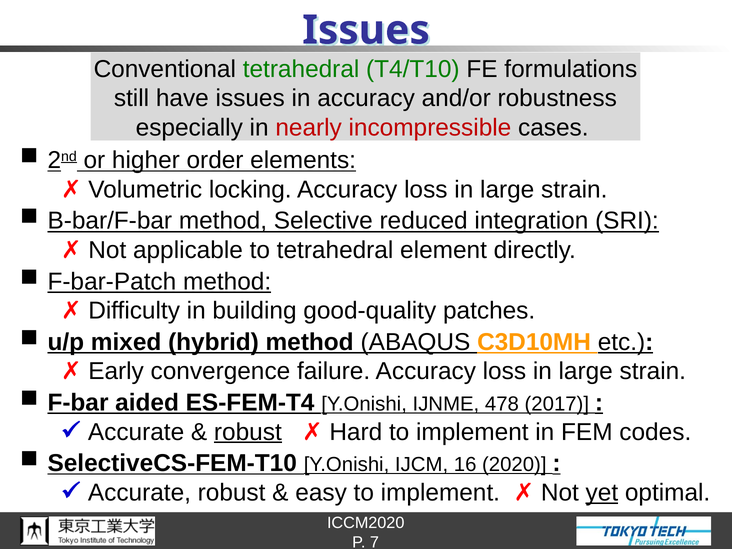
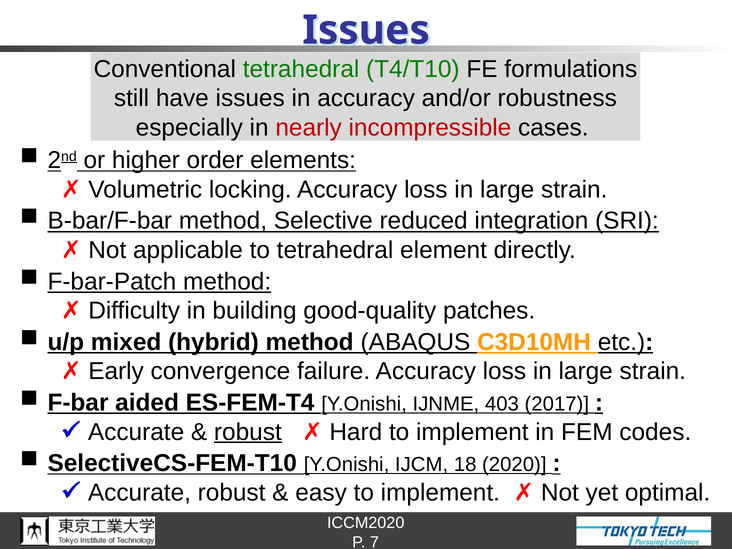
478: 478 -> 403
16: 16 -> 18
yet underline: present -> none
